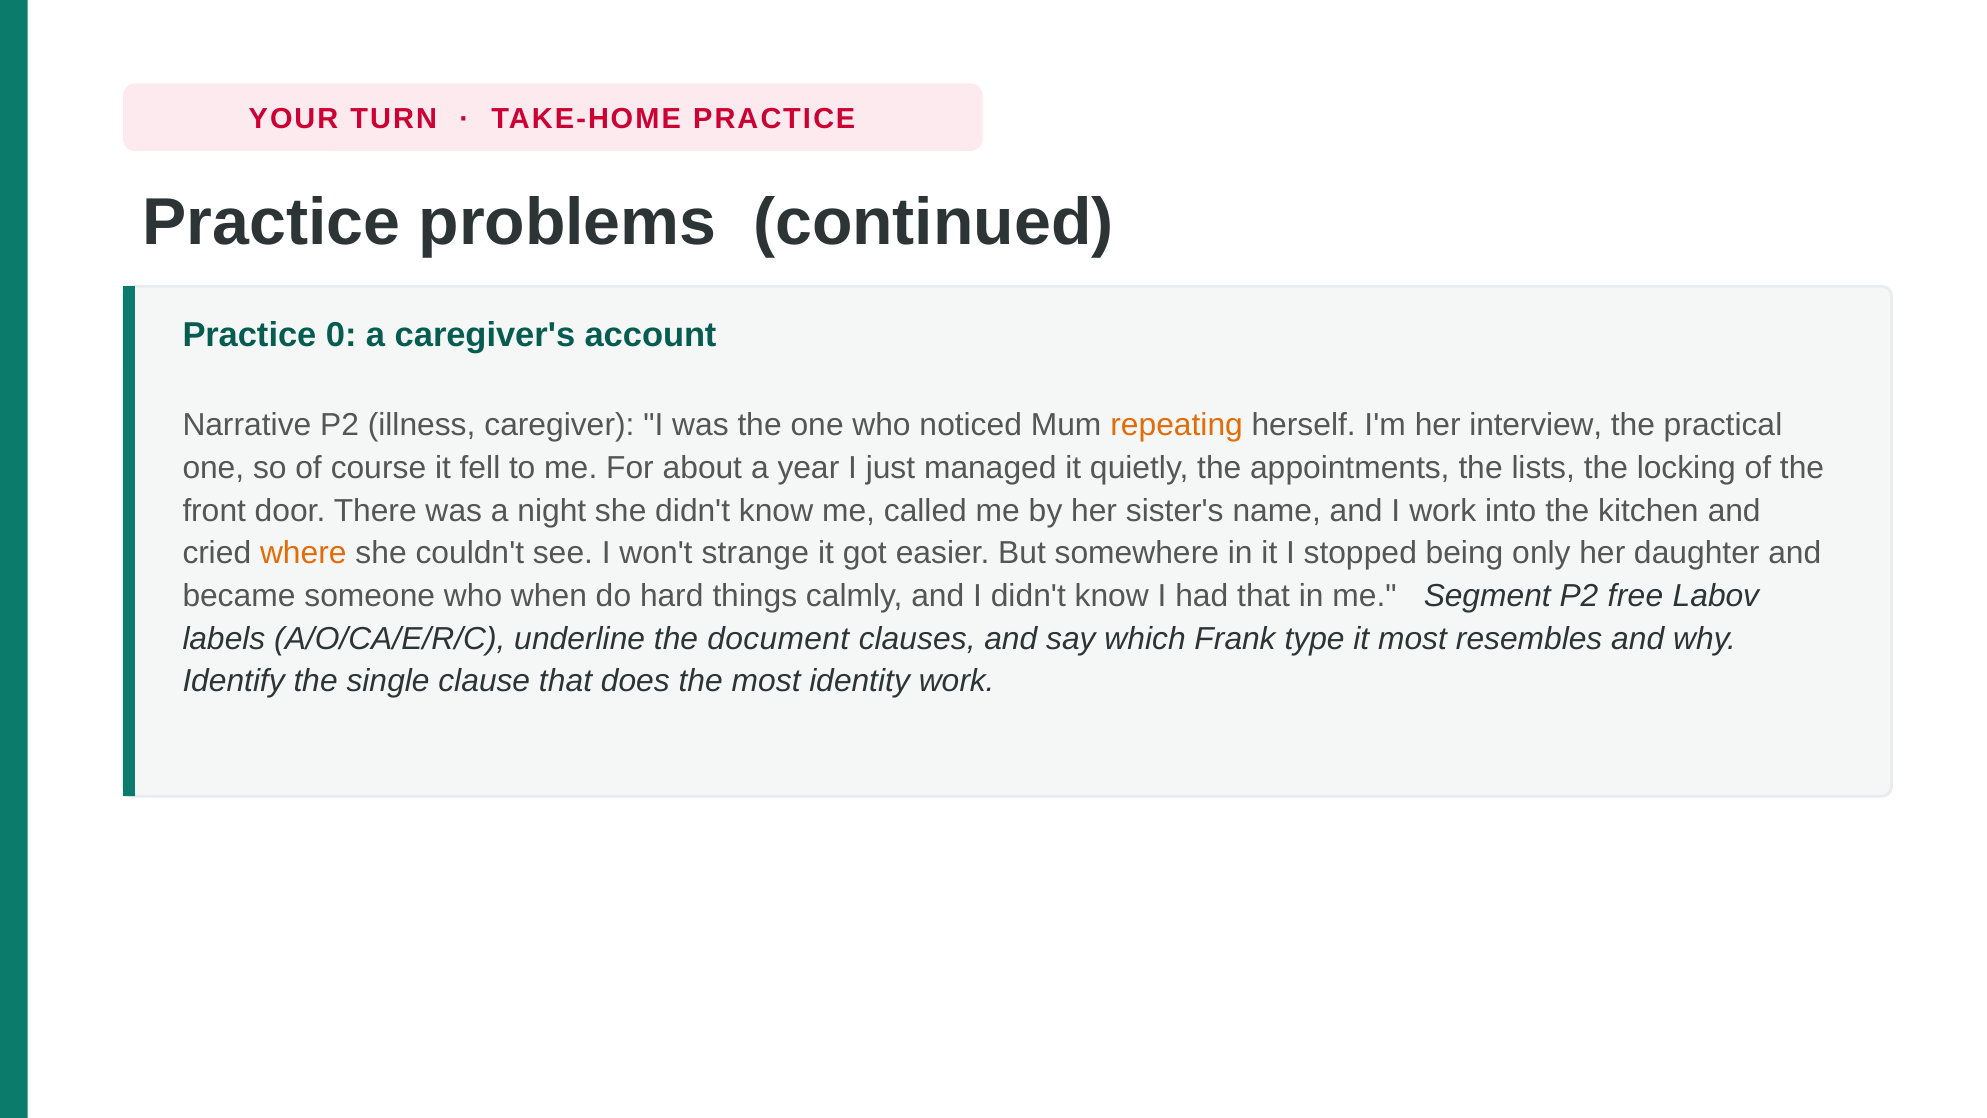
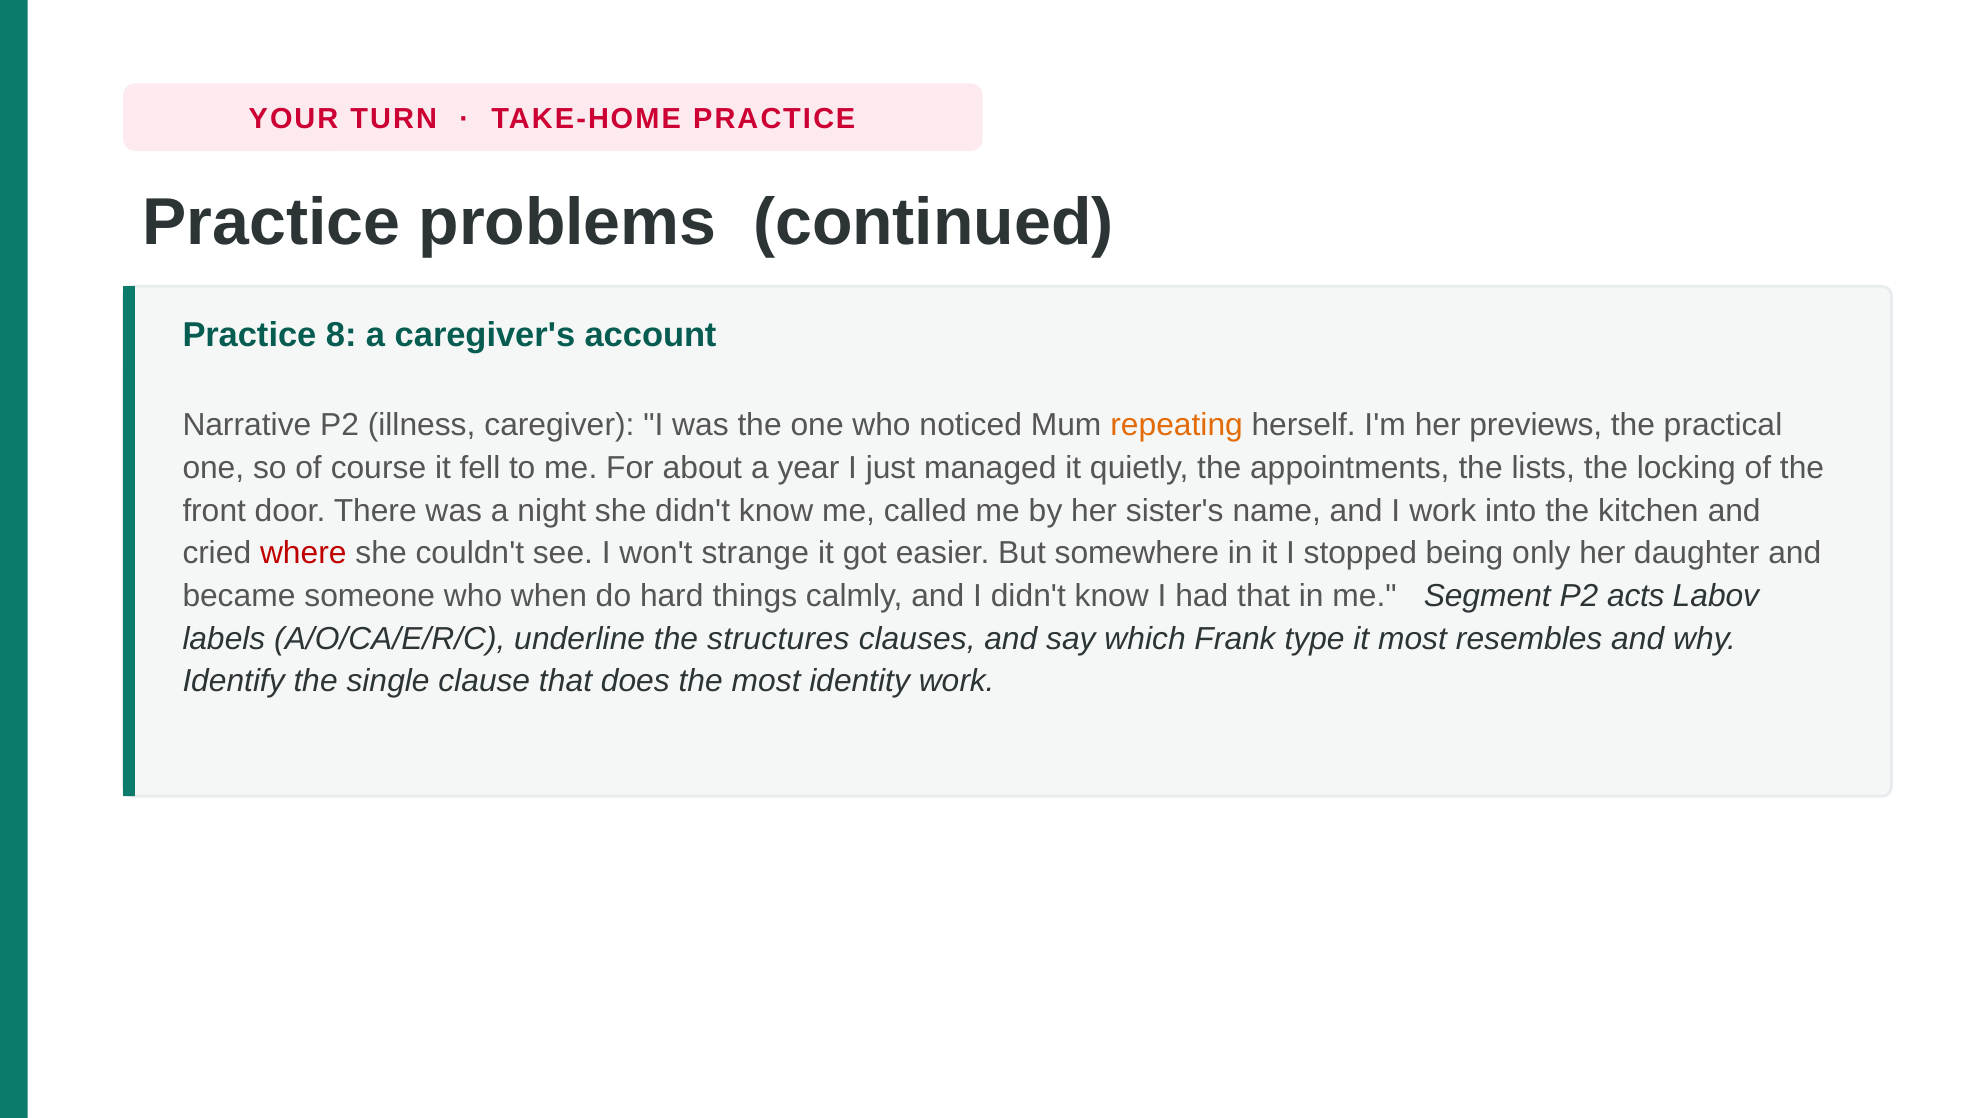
0: 0 -> 8
interview: interview -> previews
where colour: orange -> red
free: free -> acts
document: document -> structures
